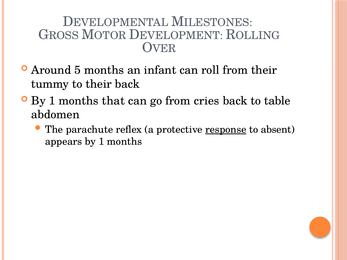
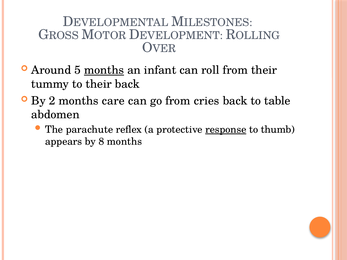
months at (104, 70) underline: none -> present
1 at (52, 101): 1 -> 2
that: that -> care
absent: absent -> thumb
appears by 1: 1 -> 8
